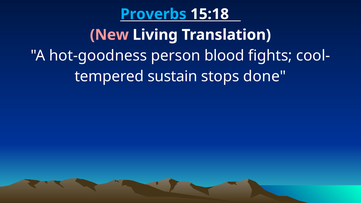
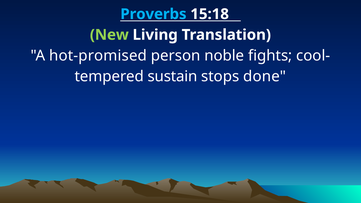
New colour: pink -> light green
hot-goodness: hot-goodness -> hot-promised
blood: blood -> noble
